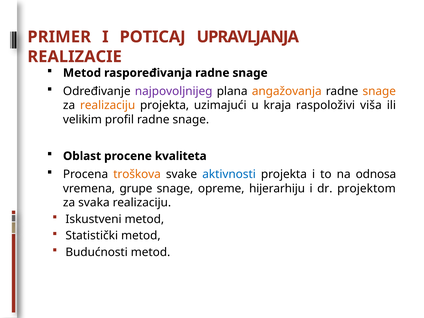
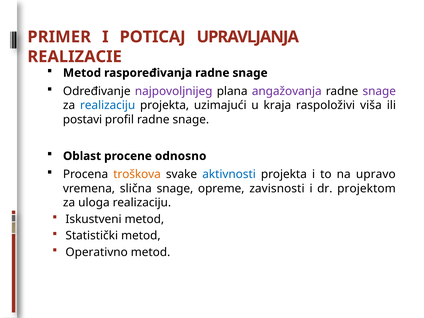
angažovanja colour: orange -> purple
snage at (379, 91) colour: orange -> purple
realizaciju at (108, 105) colour: orange -> blue
velikim: velikim -> postavi
kvaliteta: kvaliteta -> odnosno
odnosa: odnosa -> upravo
grupe: grupe -> slična
hijerarhiju: hijerarhiju -> zavisnosti
svaka: svaka -> uloga
Budućnosti: Budućnosti -> Operativno
